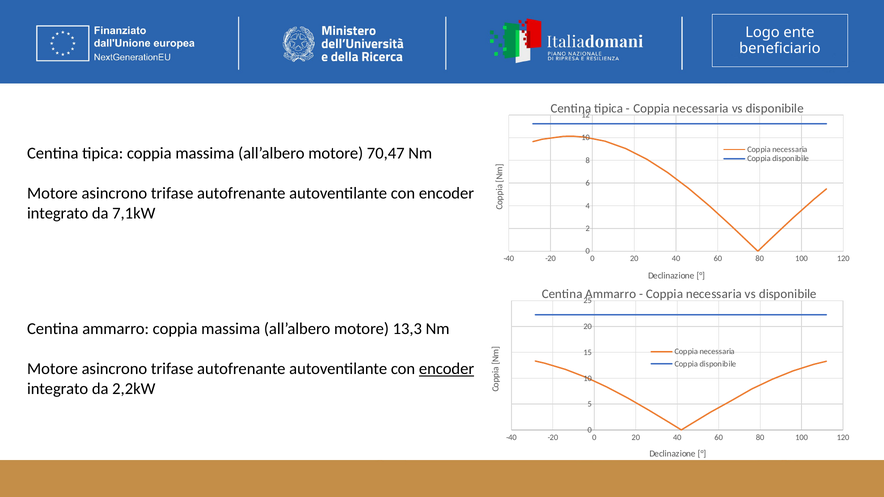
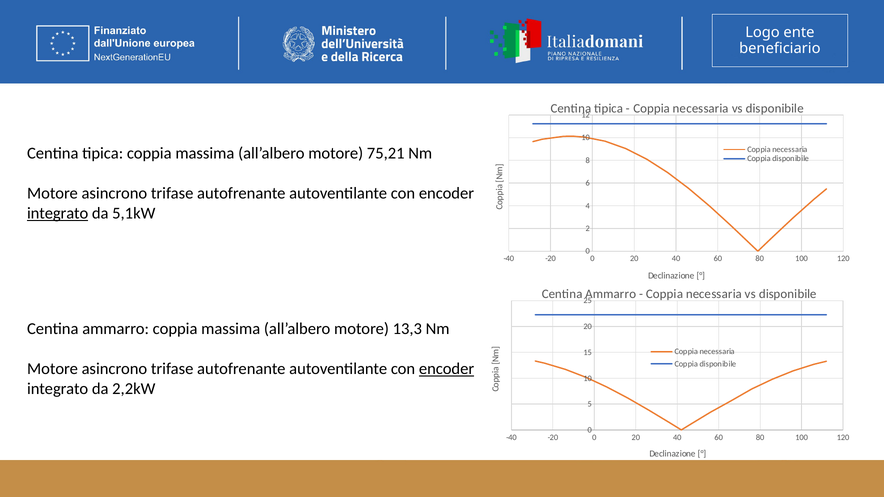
70,47: 70,47 -> 75,21
integrato at (58, 213) underline: none -> present
7,1kW: 7,1kW -> 5,1kW
